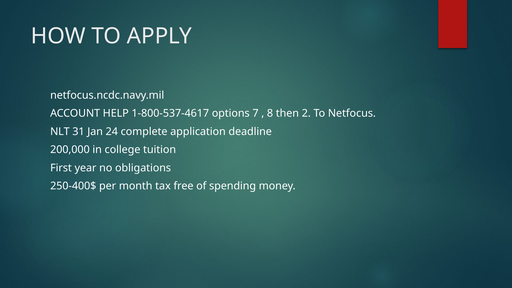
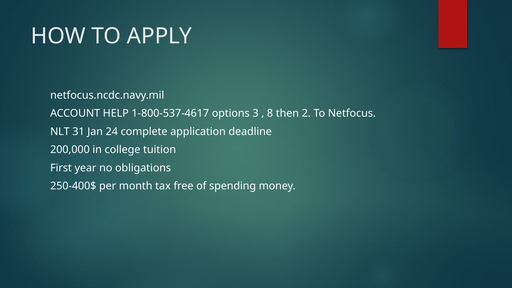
7: 7 -> 3
